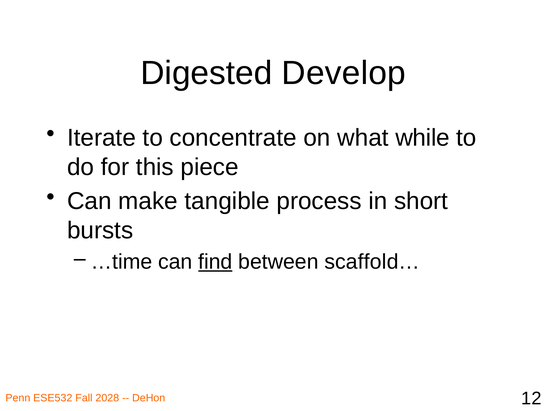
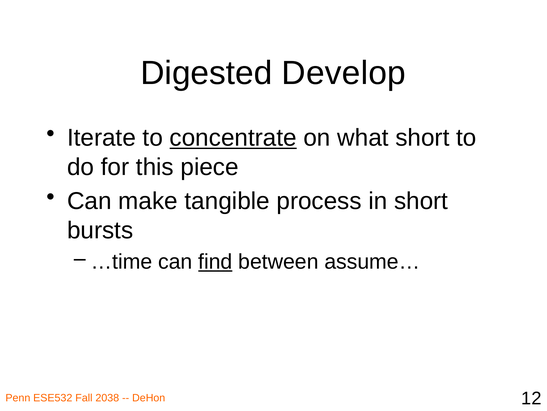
concentrate underline: none -> present
what while: while -> short
scaffold…: scaffold… -> assume…
2028: 2028 -> 2038
